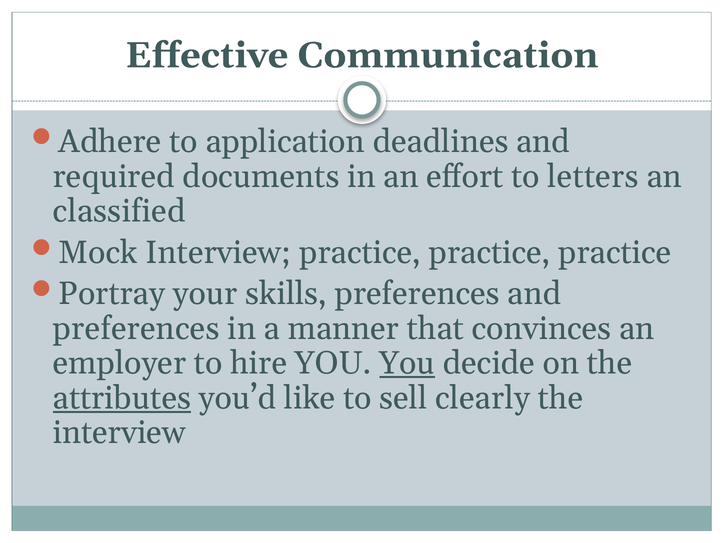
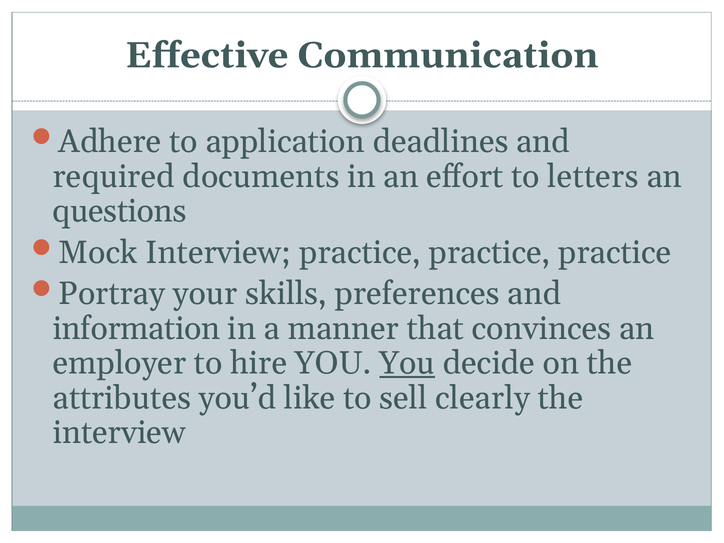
classified: classified -> questions
preferences at (136, 328): preferences -> information
attributes underline: present -> none
